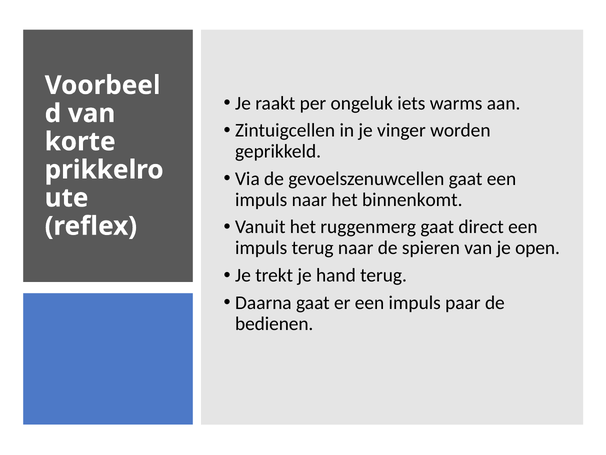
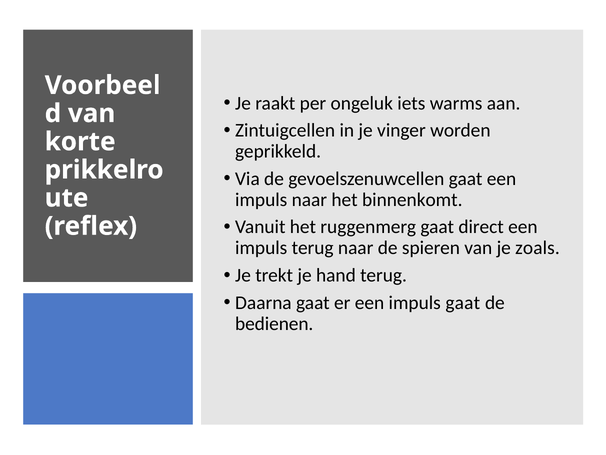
open: open -> zoals
impuls paar: paar -> gaat
